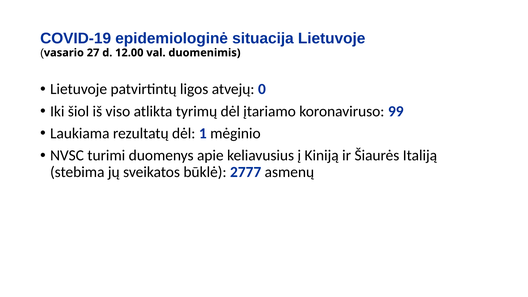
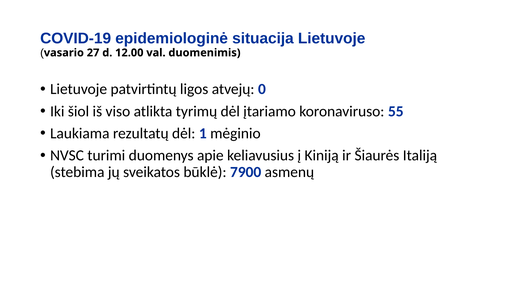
99: 99 -> 55
2777: 2777 -> 7900
